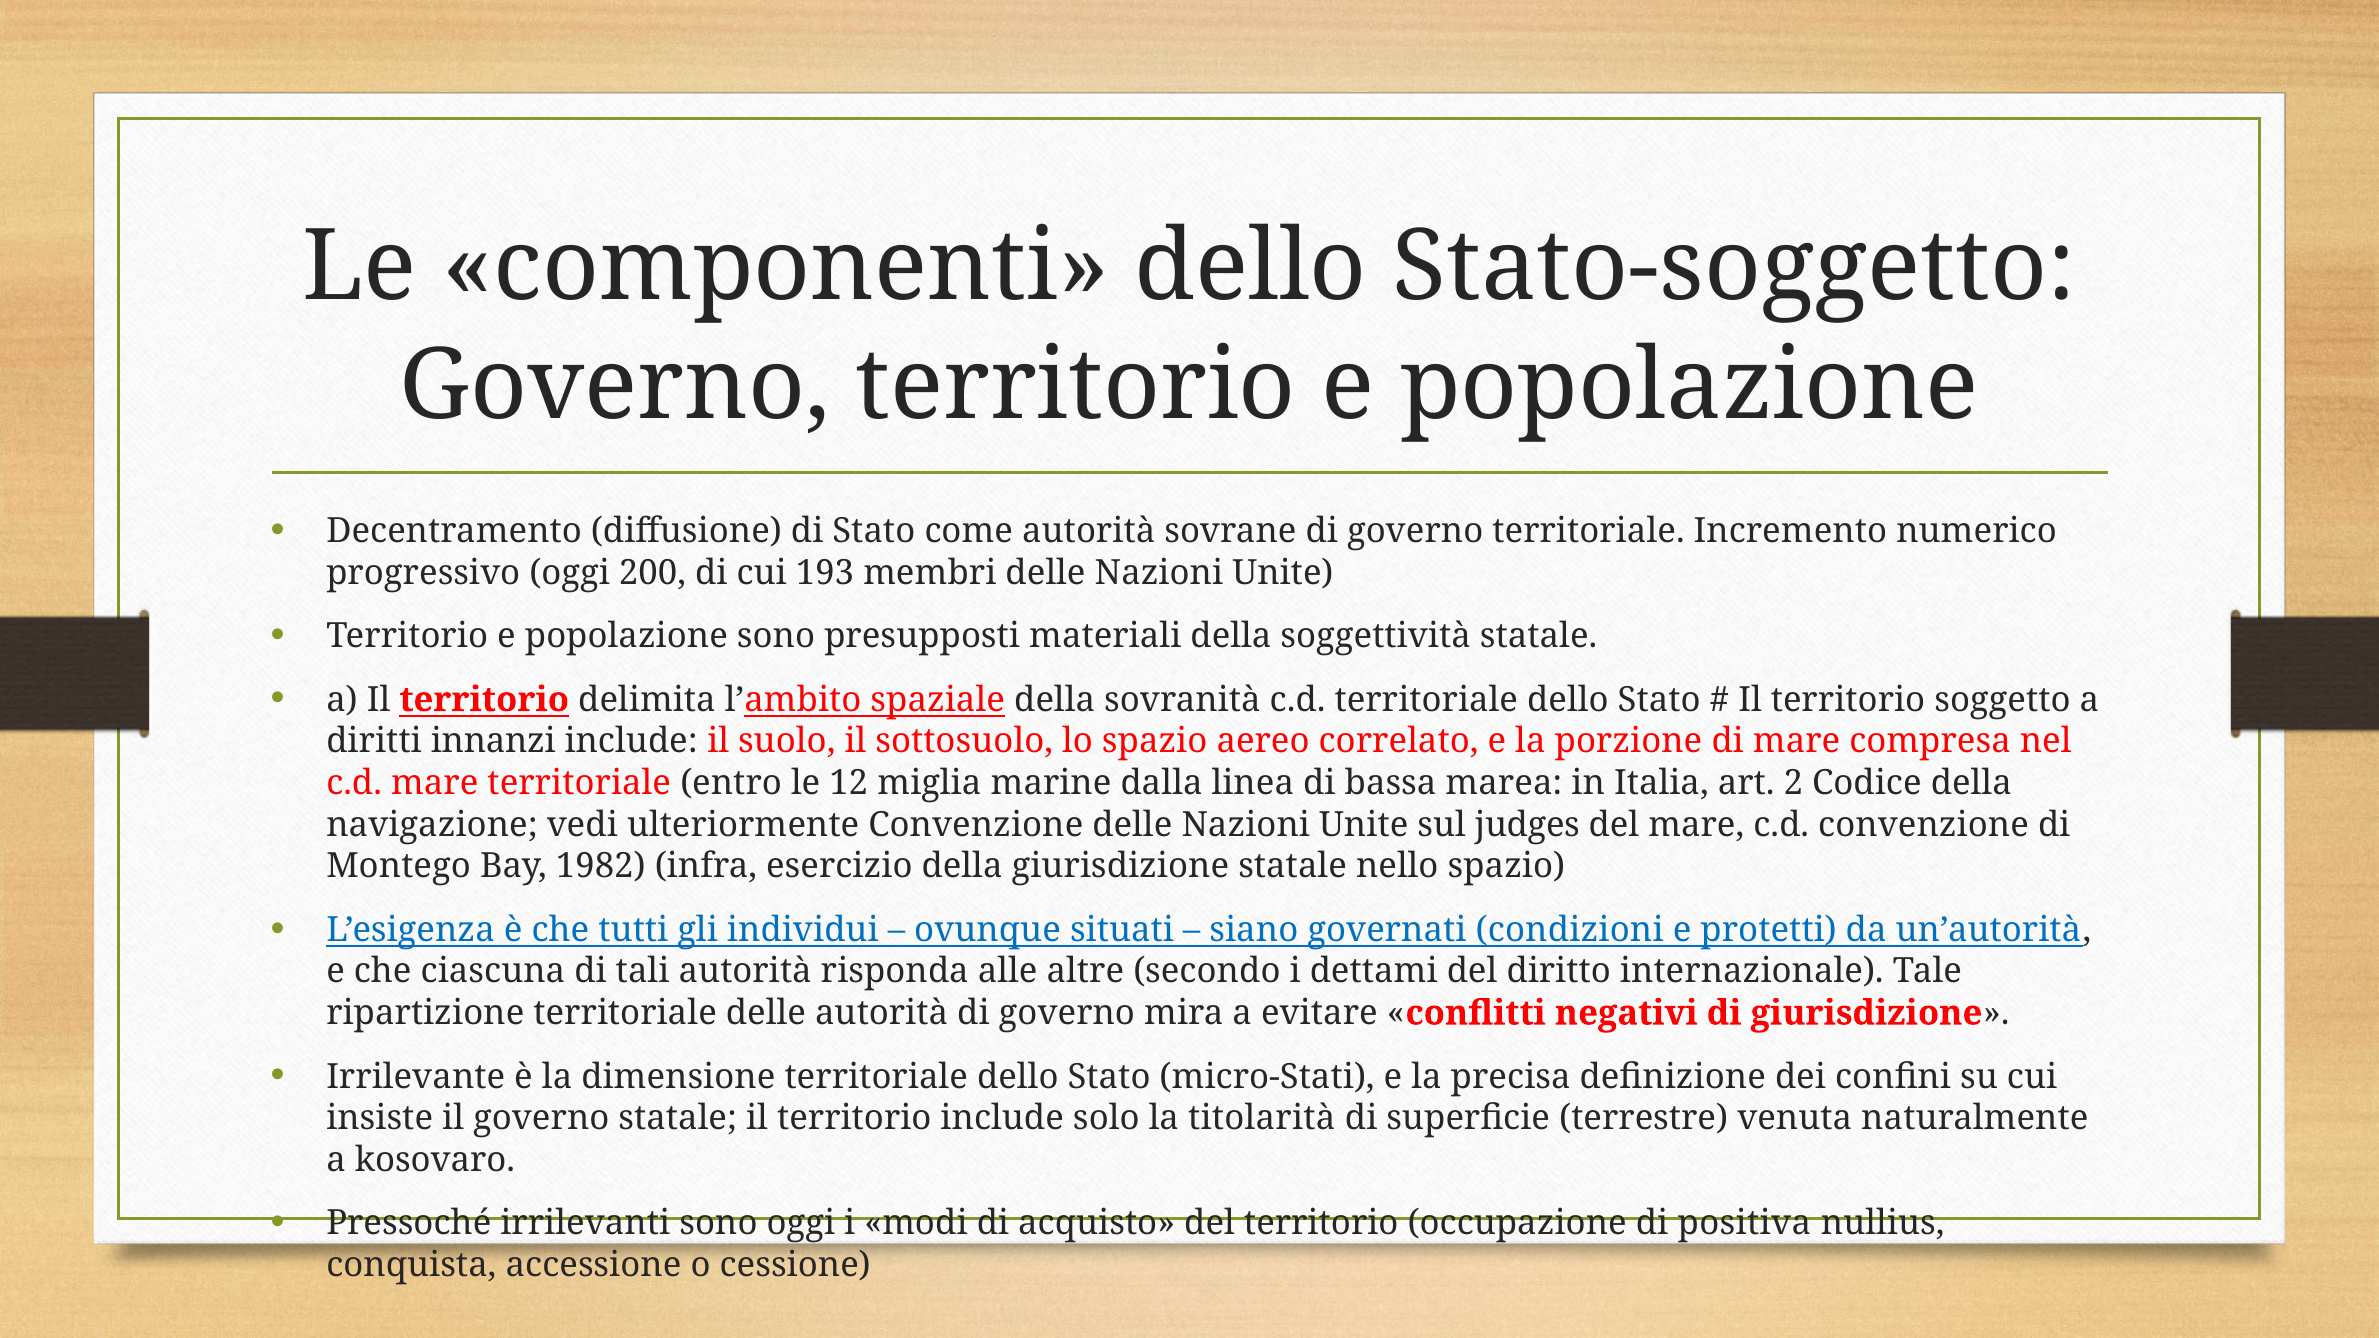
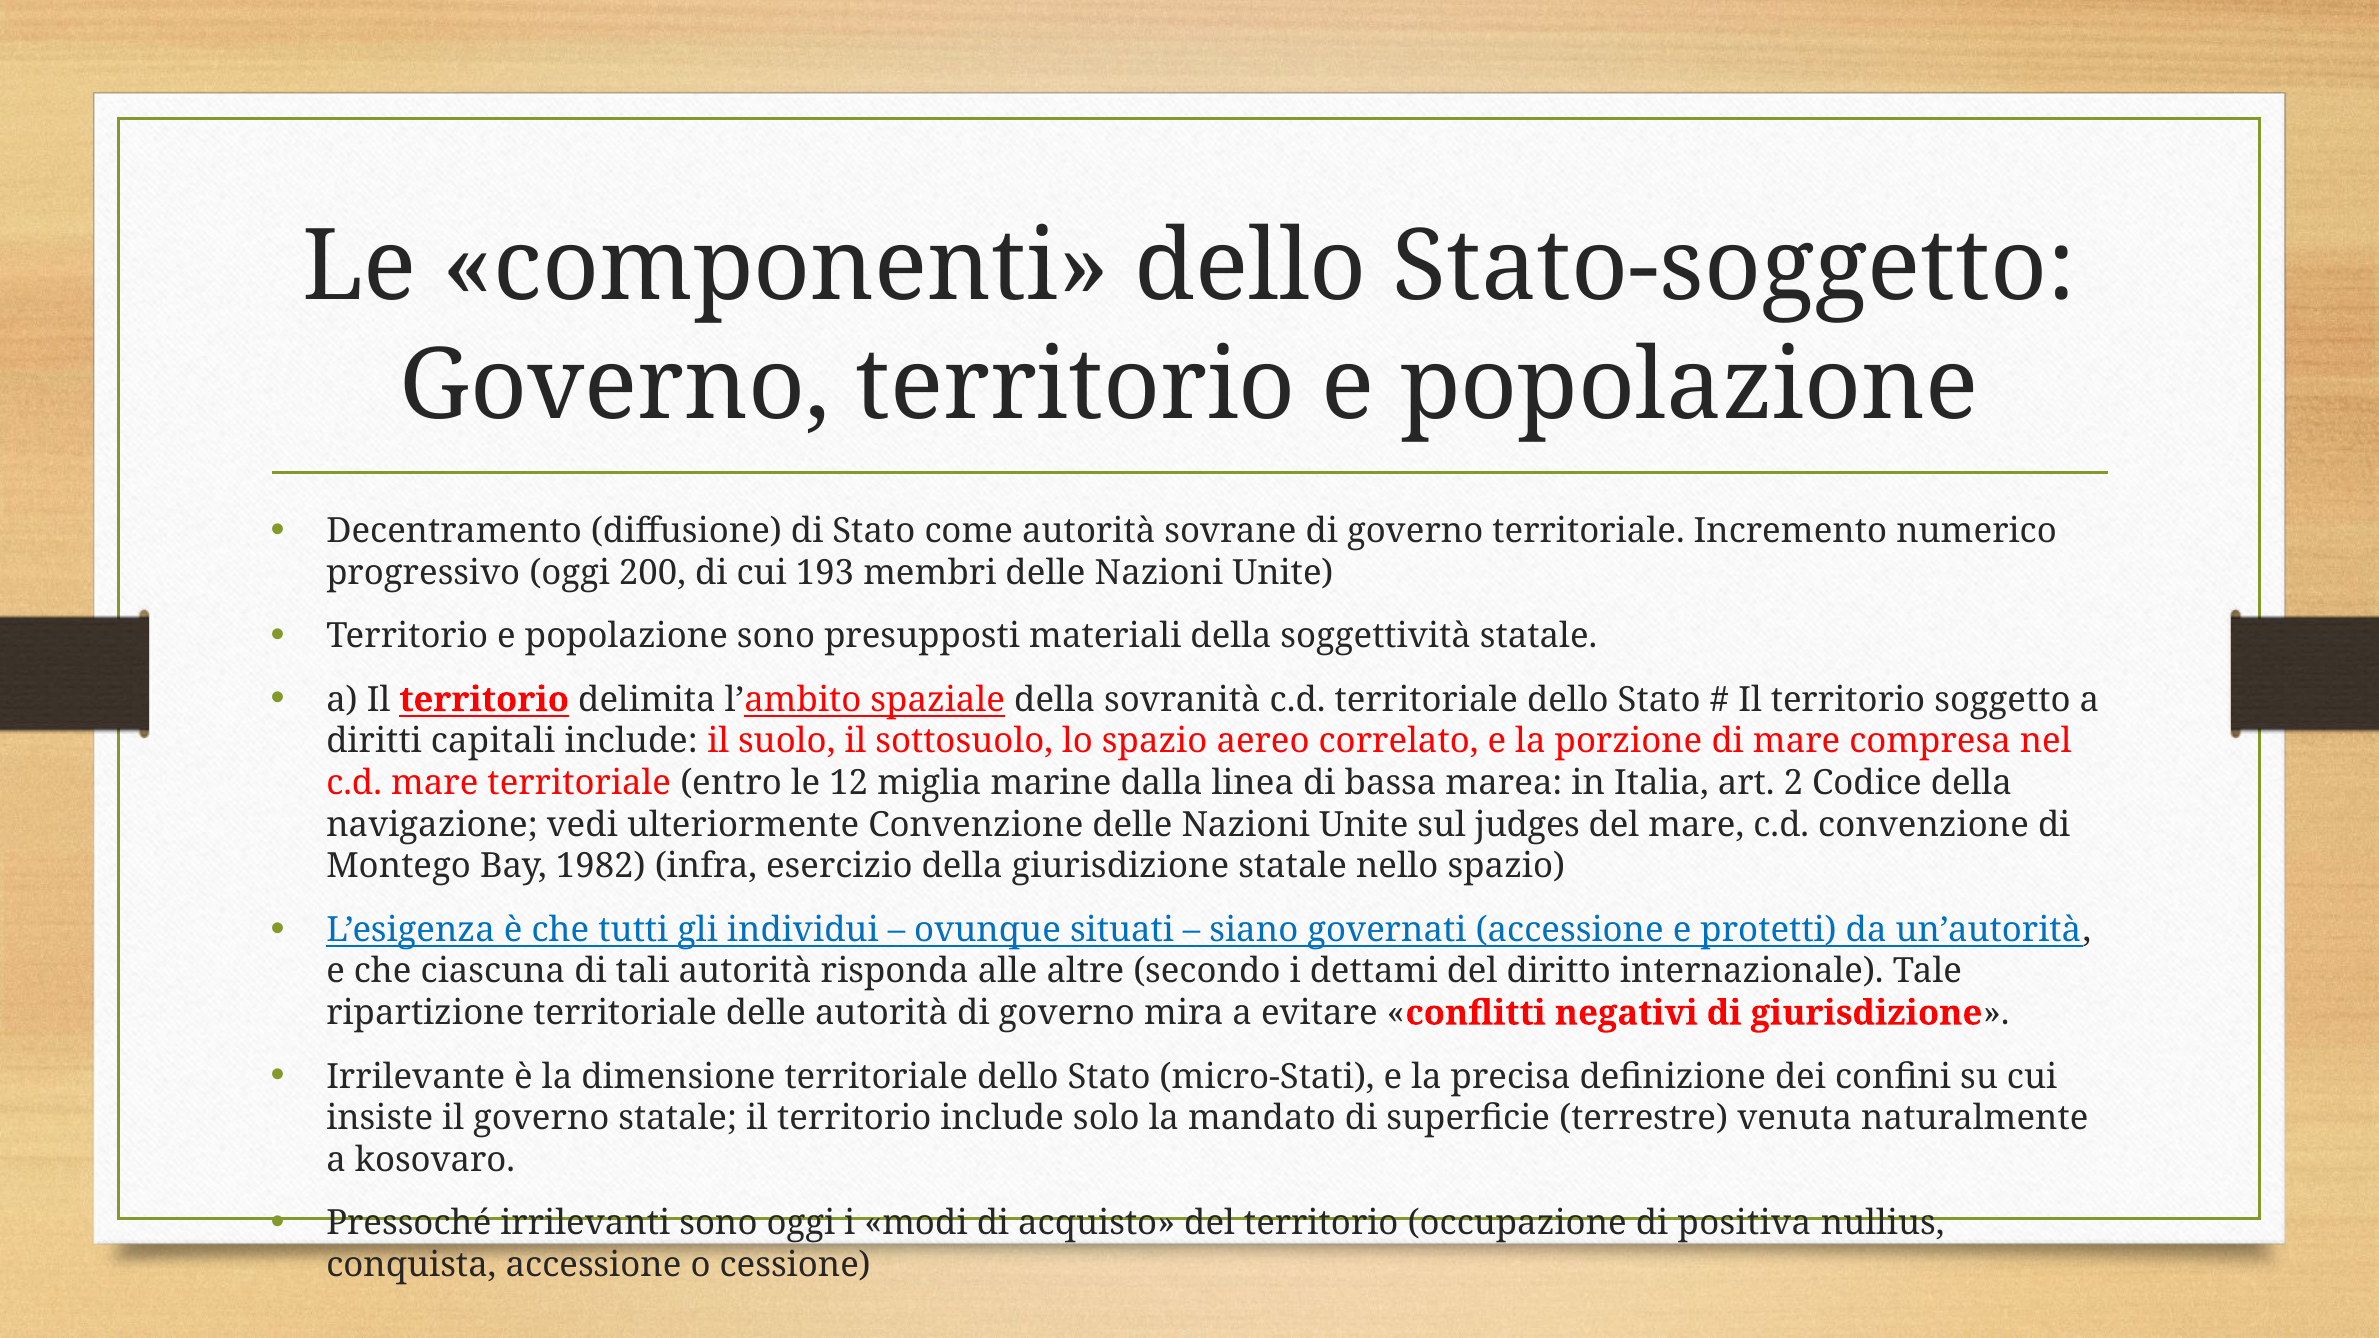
innanzi: innanzi -> capitali
governati condizioni: condizioni -> accessione
titolarità: titolarità -> mandato
